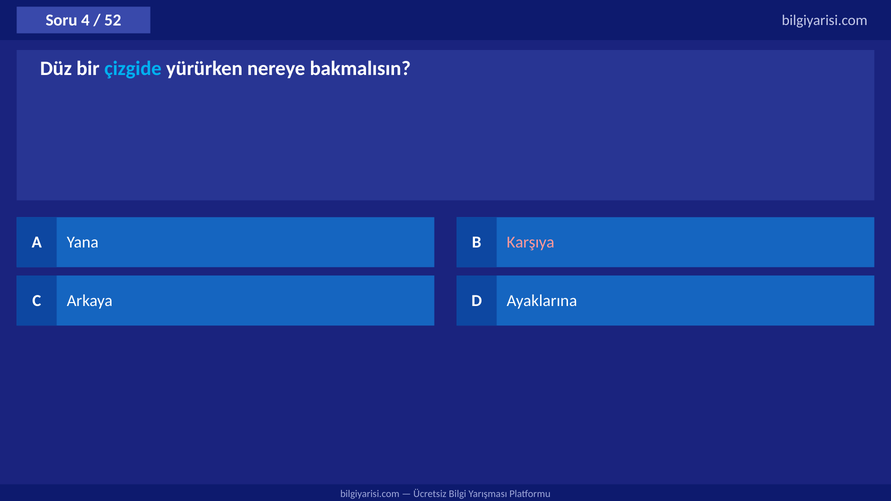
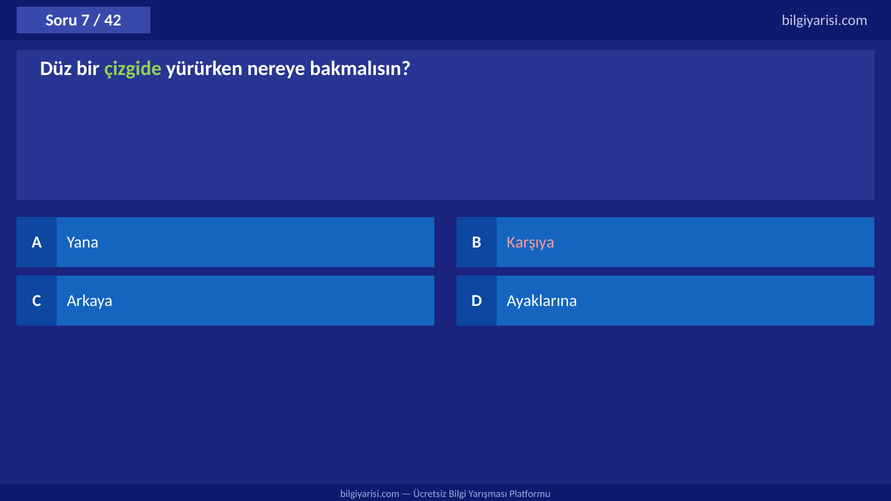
4: 4 -> 7
52: 52 -> 42
çizgide colour: light blue -> light green
